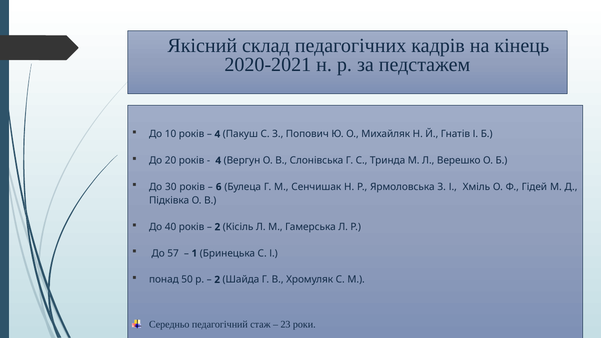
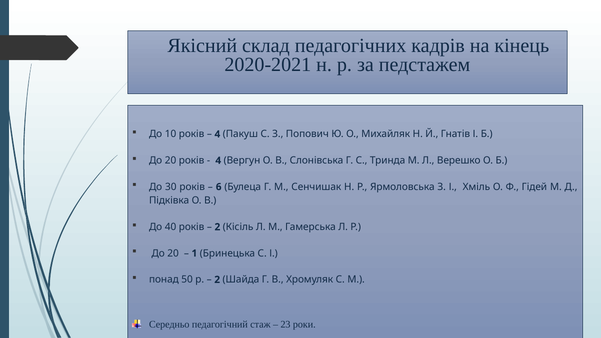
57 at (173, 253): 57 -> 20
